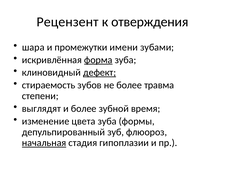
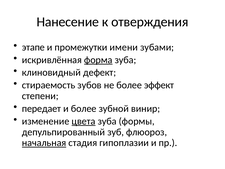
Рецензент: Рецензент -> Нанесение
шара: шара -> этапе
дефект underline: present -> none
травма: травма -> эффект
выглядят: выглядят -> передает
время: время -> винир
цвета underline: none -> present
